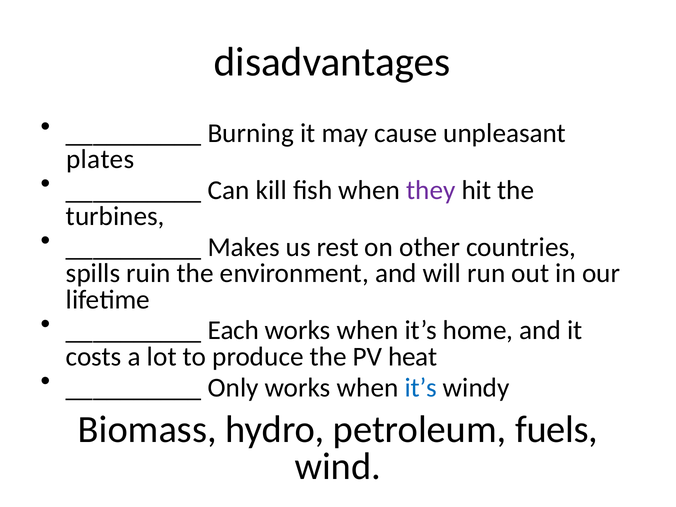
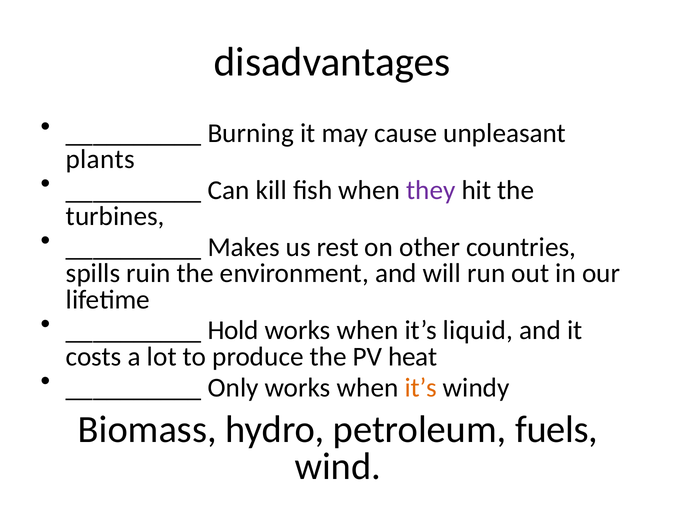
plates: plates -> plants
Each: Each -> Hold
home: home -> liquid
it’s at (421, 388) colour: blue -> orange
